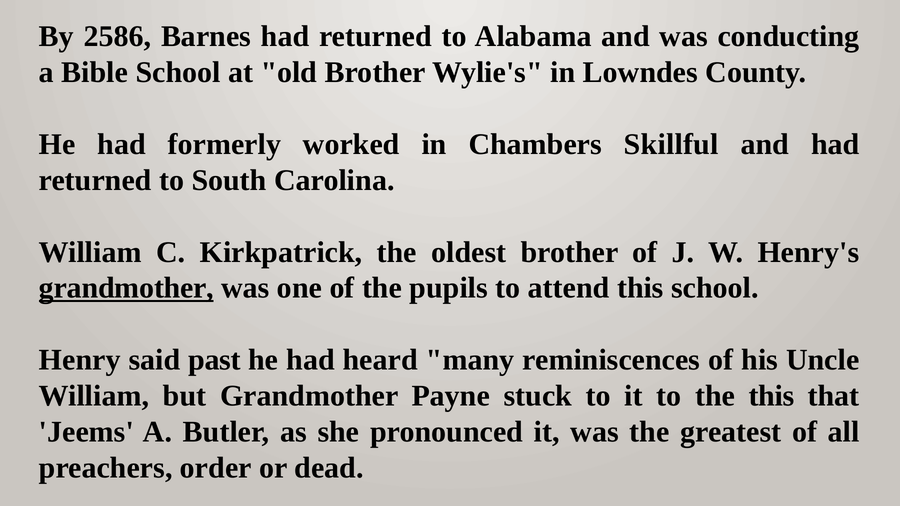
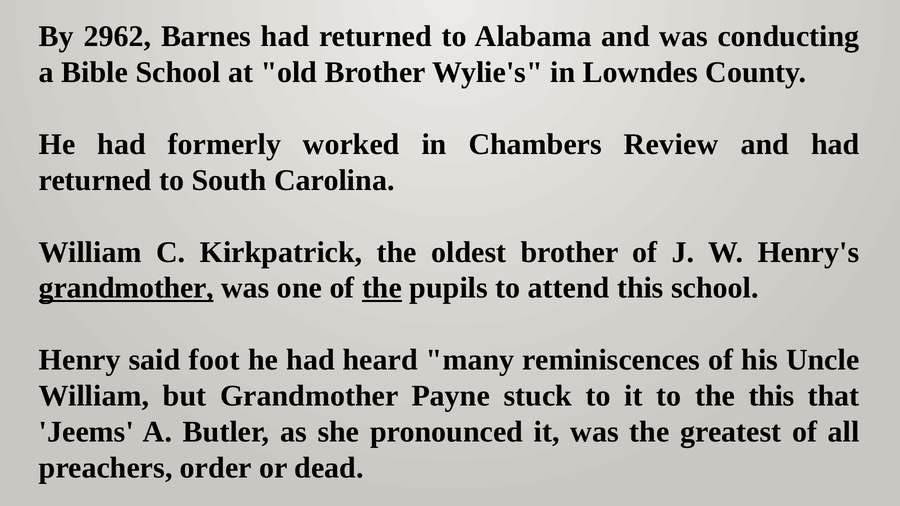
2586: 2586 -> 2962
Skillful: Skillful -> Review
the at (382, 288) underline: none -> present
past: past -> foot
